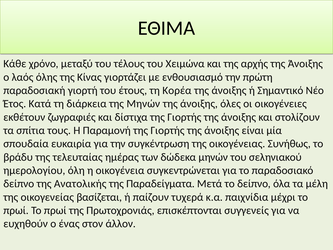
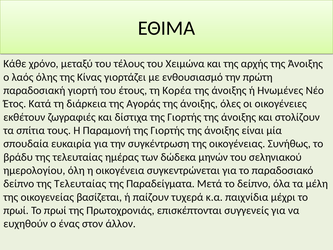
Σημαντικό: Σημαντικό -> Ηνωμένες
της Μηνών: Μηνών -> Αγοράς
δείπνο της Ανατολικής: Ανατολικής -> Τελευταίας
